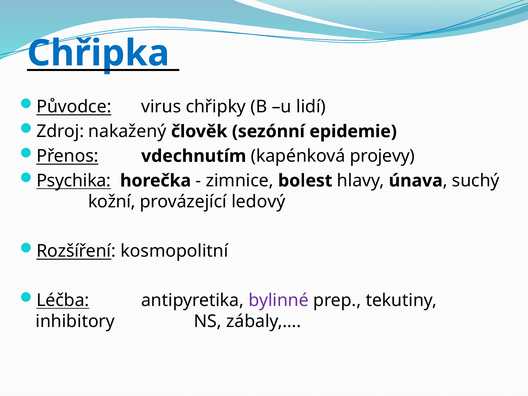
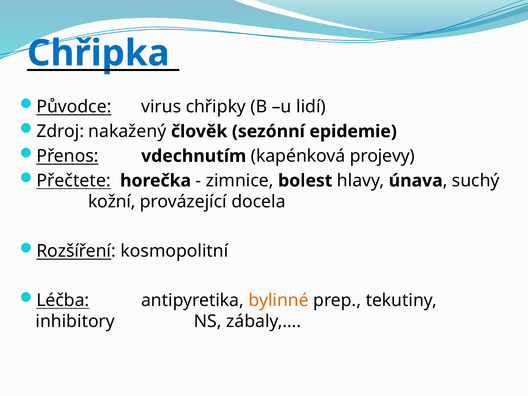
Psychika: Psychika -> Přečtete
ledový: ledový -> docela
bylinné colour: purple -> orange
